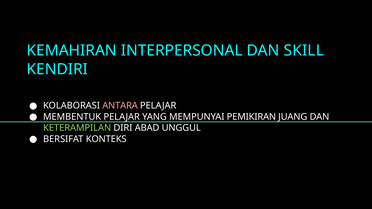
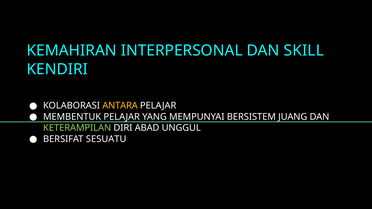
ANTARA colour: pink -> yellow
PEMIKIRAN: PEMIKIRAN -> BERSISTEM
KONTEKS: KONTEKS -> SESUATU
